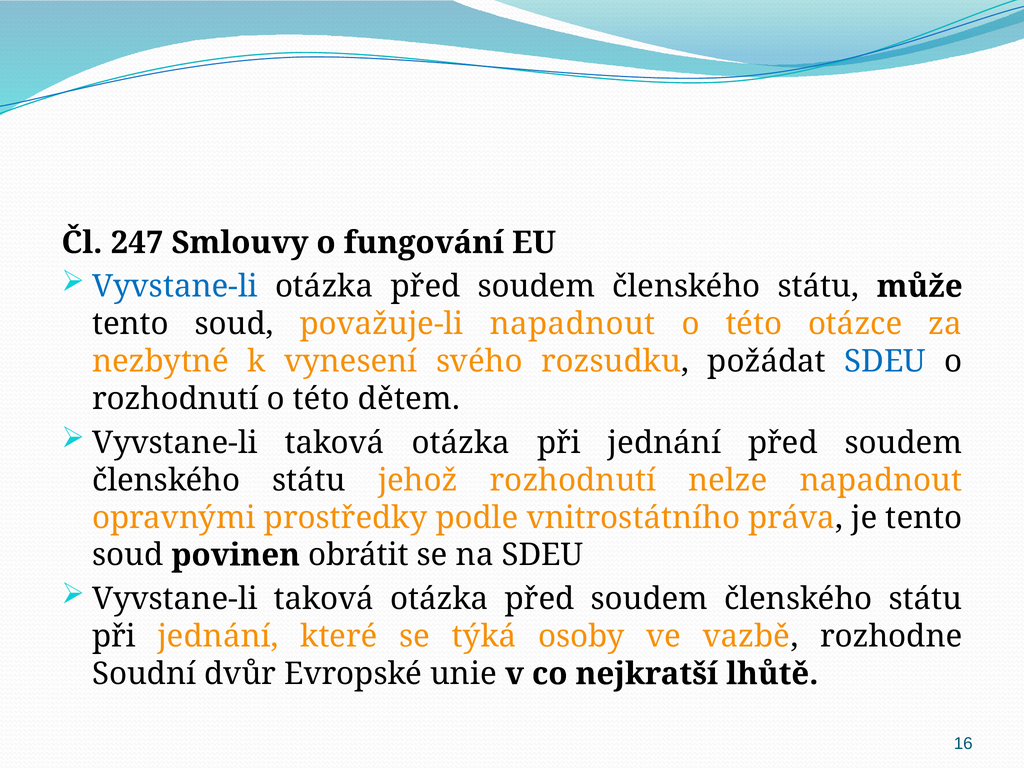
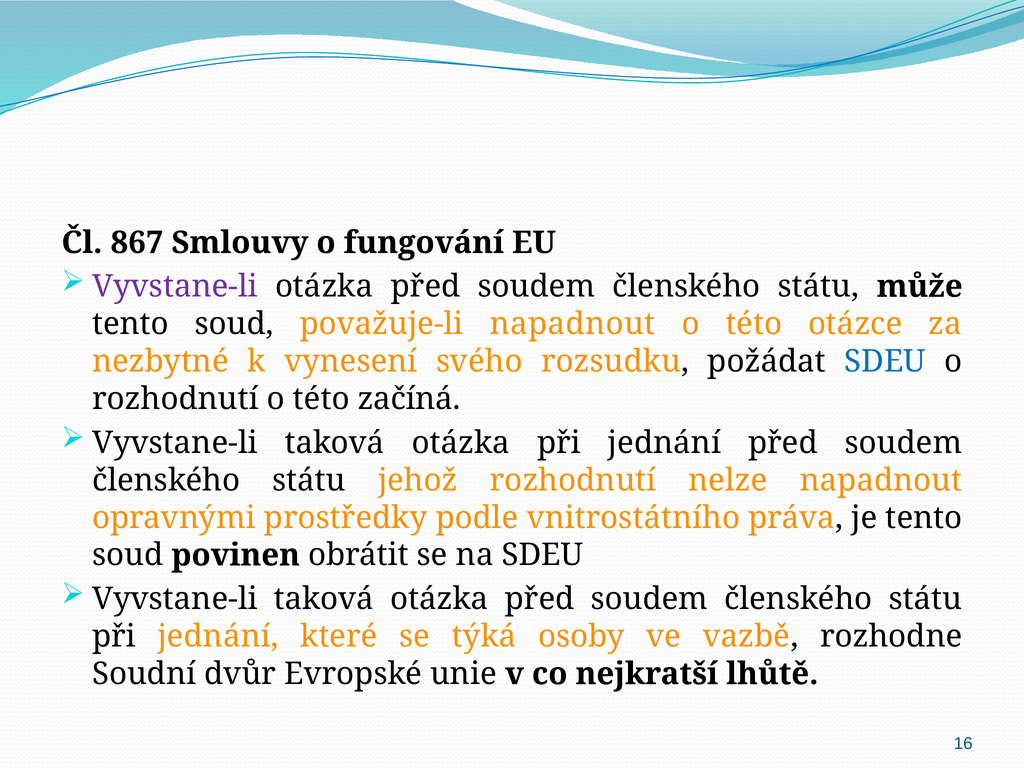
247: 247 -> 867
Vyvstane-li at (175, 286) colour: blue -> purple
dětem: dětem -> začíná
